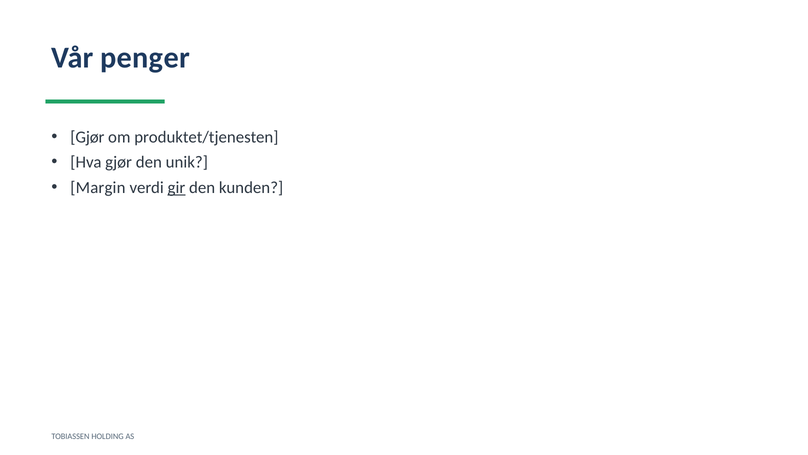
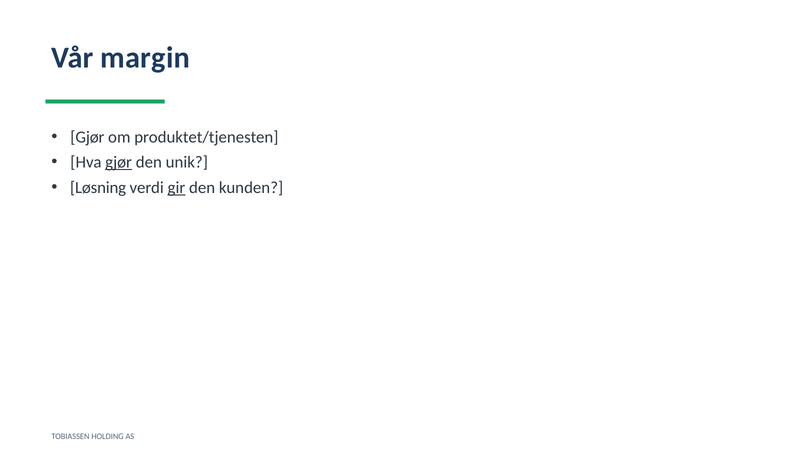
penger: penger -> margin
gjør at (119, 162) underline: none -> present
Margin: Margin -> Løsning
